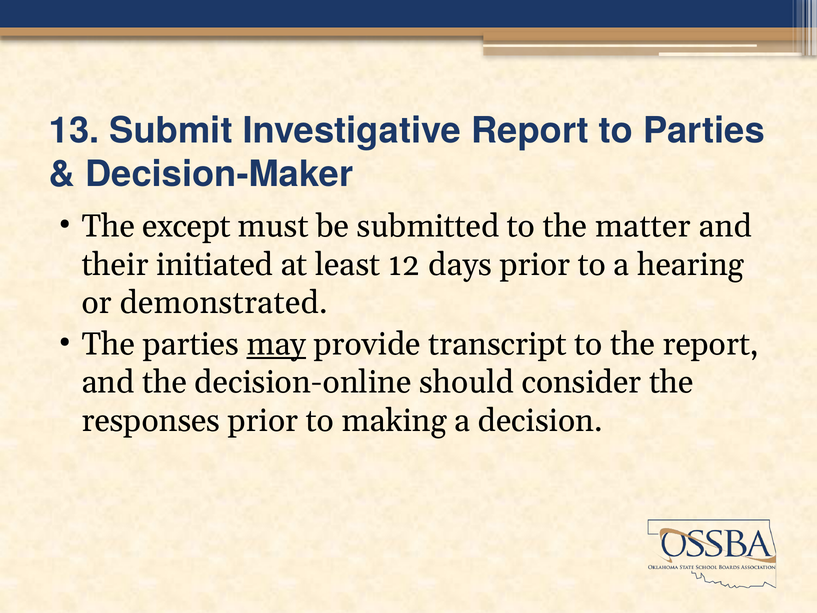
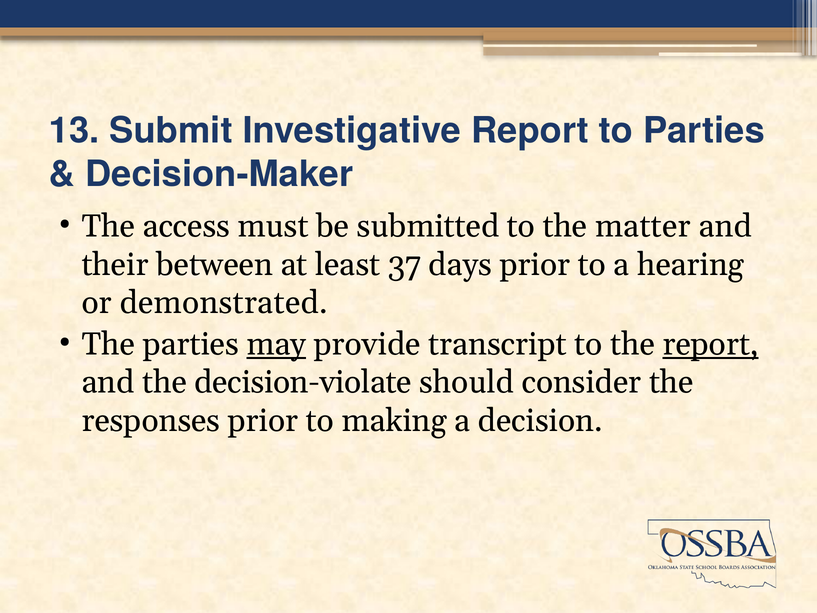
except: except -> access
initiated: initiated -> between
12: 12 -> 37
report at (711, 344) underline: none -> present
decision-online: decision-online -> decision-violate
